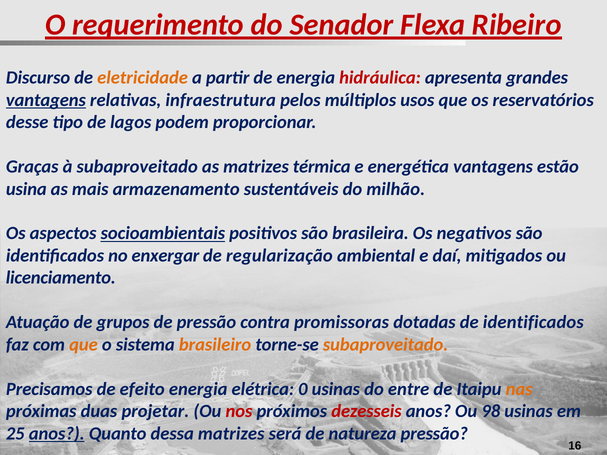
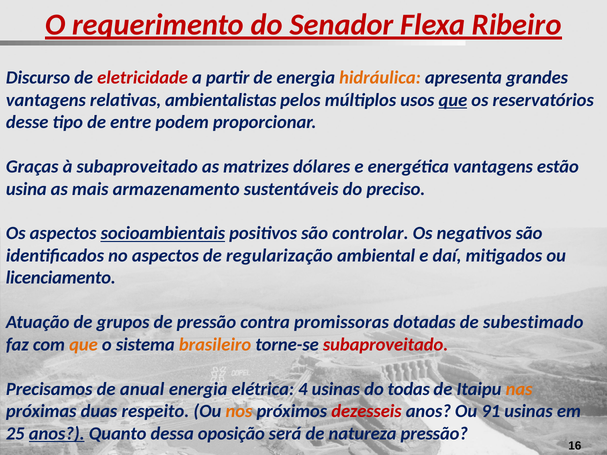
eletricidade colour: orange -> red
hidráulica colour: red -> orange
vantagens at (46, 100) underline: present -> none
infraestrutura: infraestrutura -> ambientalistas
que at (453, 100) underline: none -> present
lagos: lagos -> entre
térmica: térmica -> dólares
milhão: milhão -> preciso
brasileira: brasileira -> controlar
no enxergar: enxergar -> aspectos
de identificados: identificados -> subestimado
subaproveitado at (386, 345) colour: orange -> red
efeito: efeito -> anual
0: 0 -> 4
entre: entre -> todas
projetar: projetar -> respeito
nos colour: red -> orange
98: 98 -> 91
dessa matrizes: matrizes -> oposição
